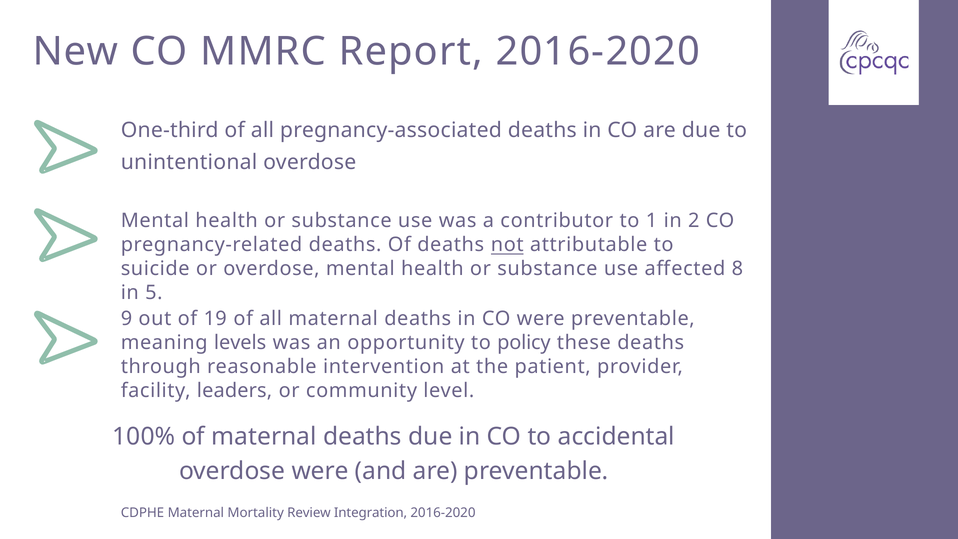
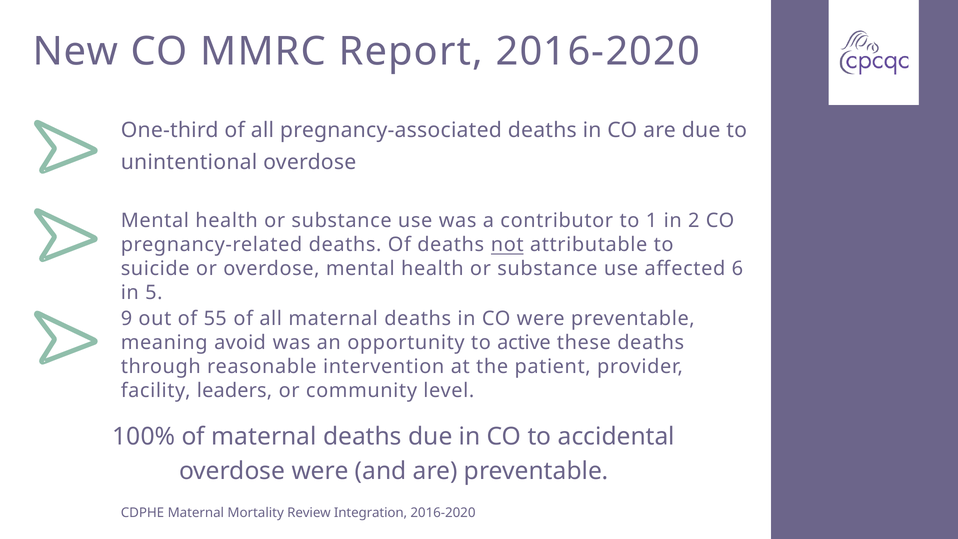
8: 8 -> 6
19: 19 -> 55
levels: levels -> avoid
policy: policy -> active
